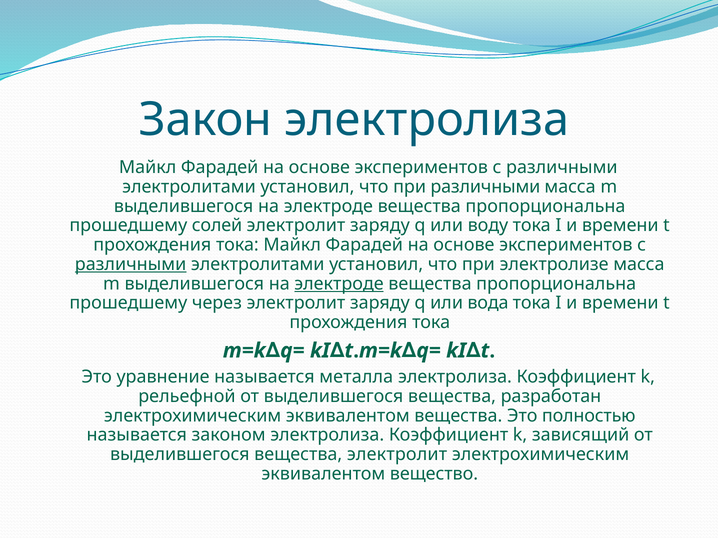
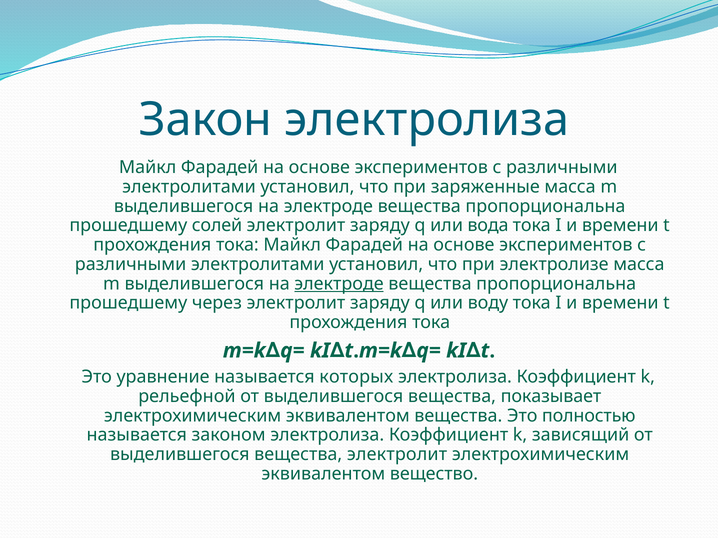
при различными: различными -> заряженные
воду: воду -> вода
различными at (131, 264) underline: present -> none
вода: вода -> воду
металла: металла -> которых
разработан: разработан -> показывает
